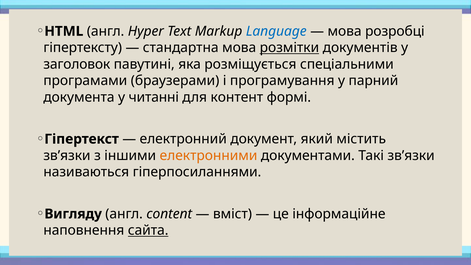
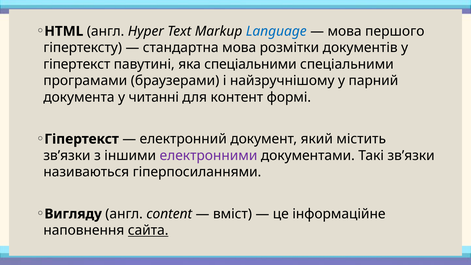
розробці: розробці -> першого
розмітки underline: present -> none
заголовок at (77, 64): заголовок -> гіпертекст
яка розміщується: розміщується -> спеціальними
програмування: програмування -> найзручнішому
електронними colour: orange -> purple
